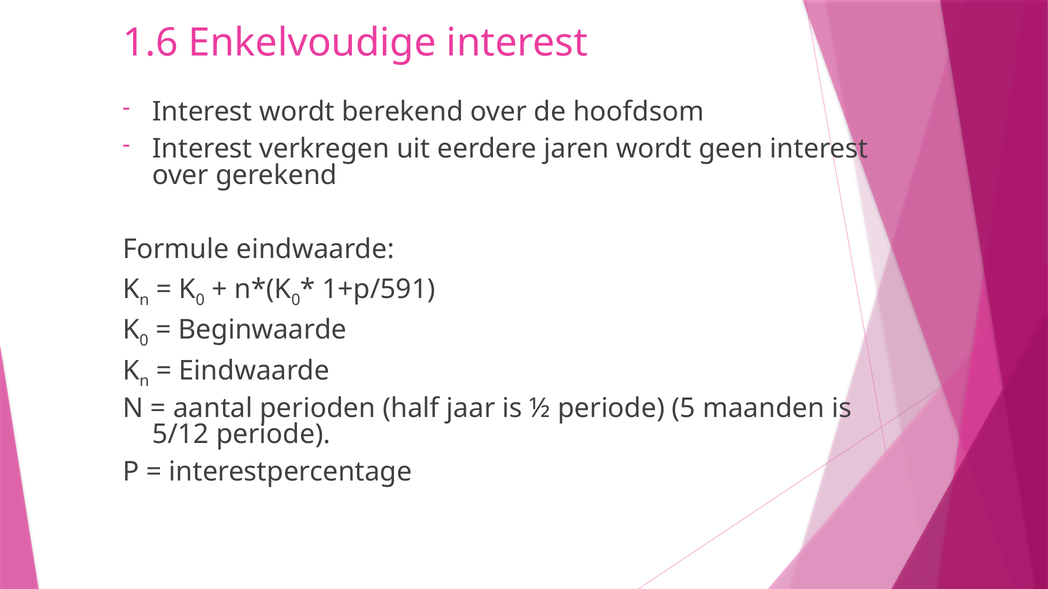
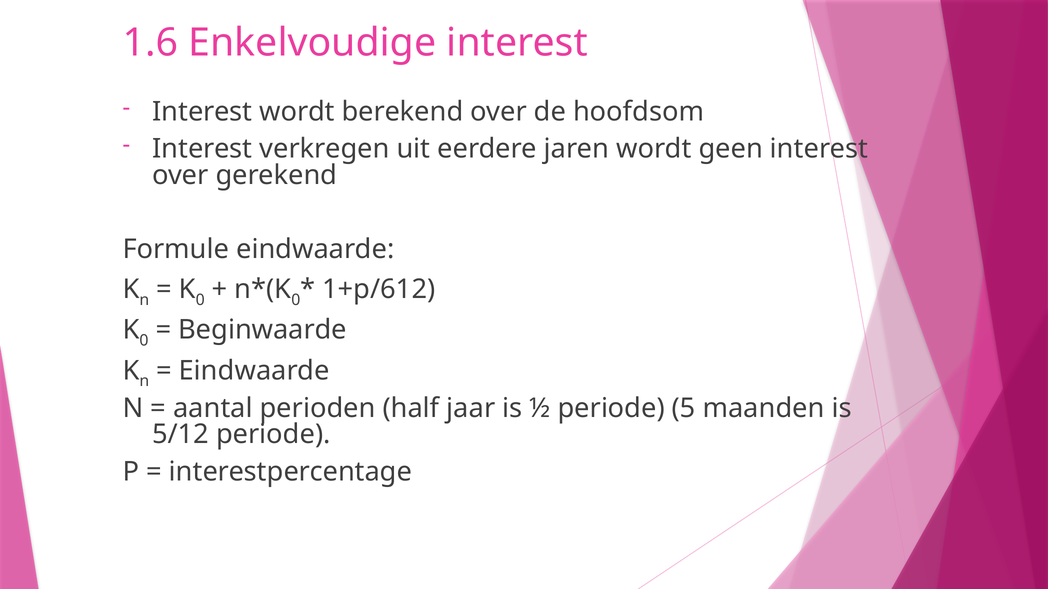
1+p/591: 1+p/591 -> 1+p/612
